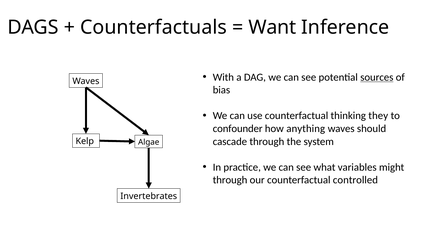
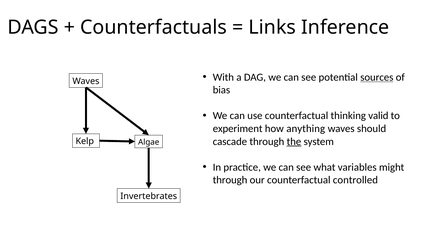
Want: Want -> Links
they: they -> valid
confounder: confounder -> experiment
the underline: none -> present
